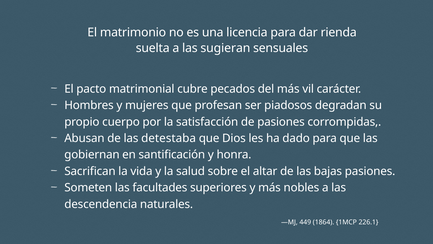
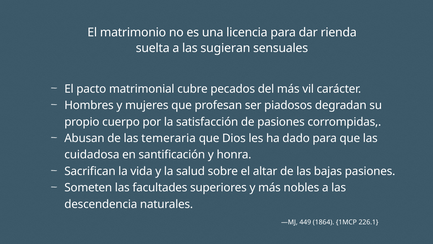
detestaba: detestaba -> temeraria
gobiernan: gobiernan -> cuidadosa
